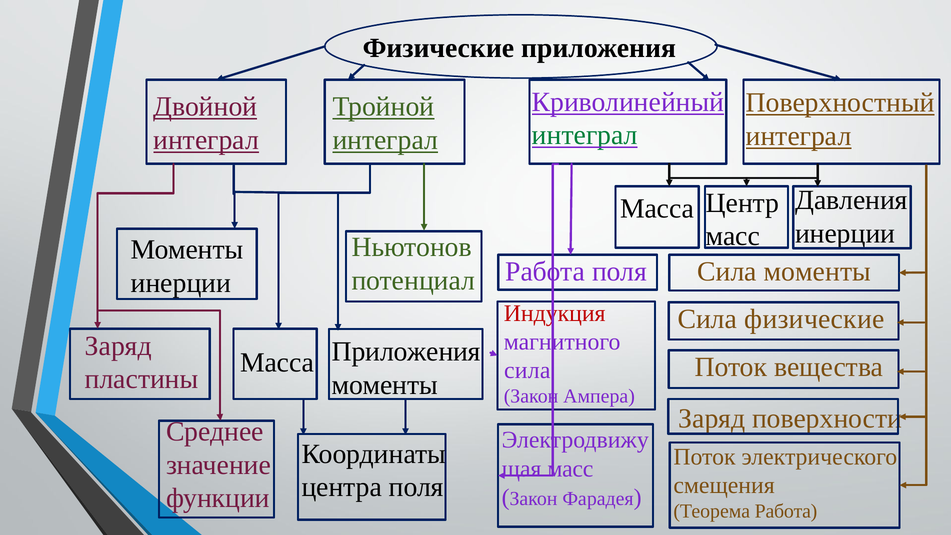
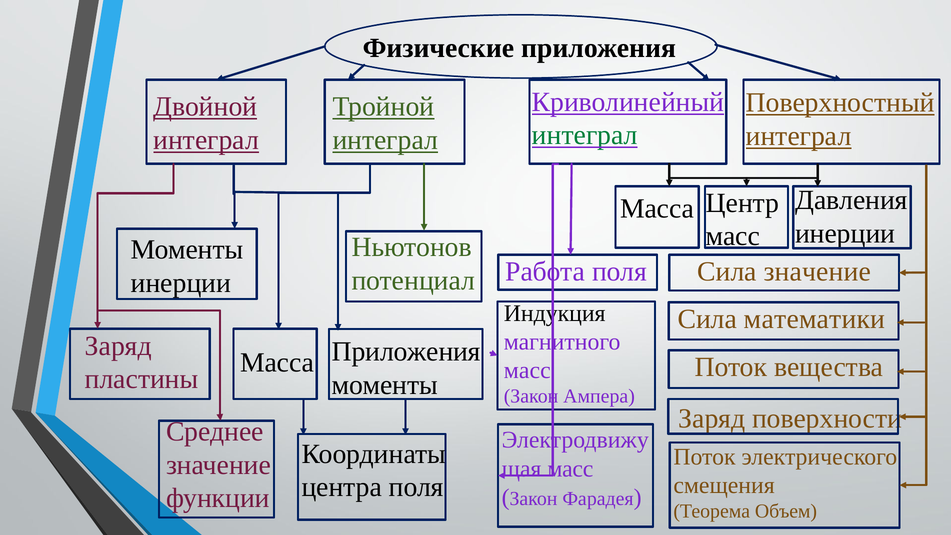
Сила моменты: моменты -> значение
Индукция colour: red -> black
Сила физические: физические -> математики
сила at (527, 370): сила -> масс
Теорема Работа: Работа -> Объем
